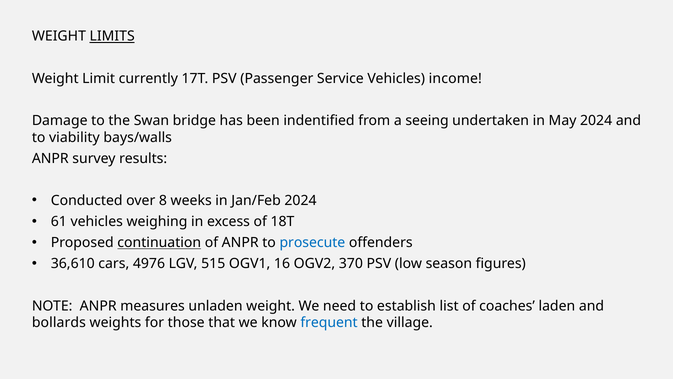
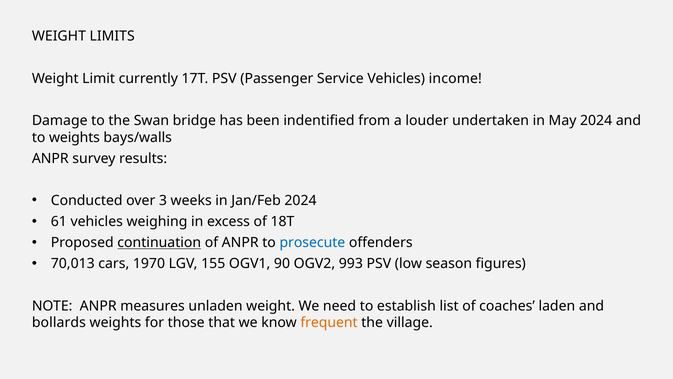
LIMITS underline: present -> none
seeing: seeing -> louder
to viability: viability -> weights
8: 8 -> 3
36,610: 36,610 -> 70,013
4976: 4976 -> 1970
515: 515 -> 155
16: 16 -> 90
370: 370 -> 993
frequent colour: blue -> orange
